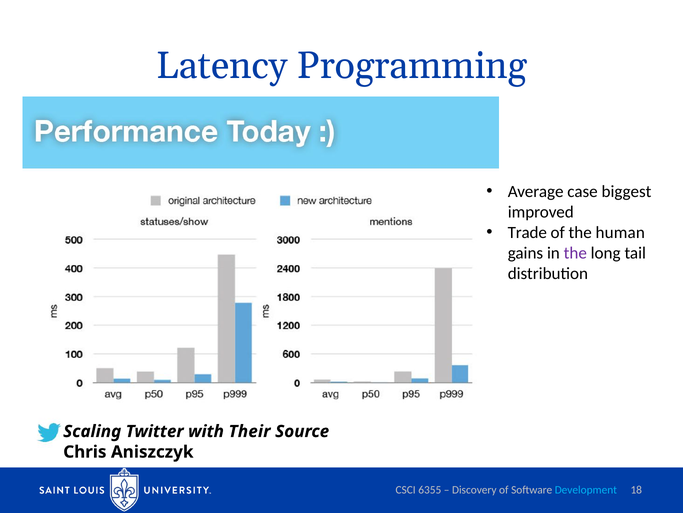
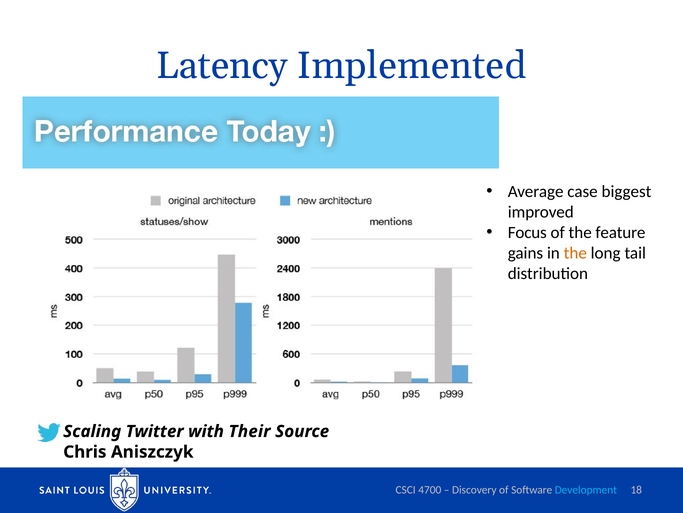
Programming: Programming -> Implemented
Trade: Trade -> Focus
human: human -> feature
the at (575, 253) colour: purple -> orange
6355: 6355 -> 4700
